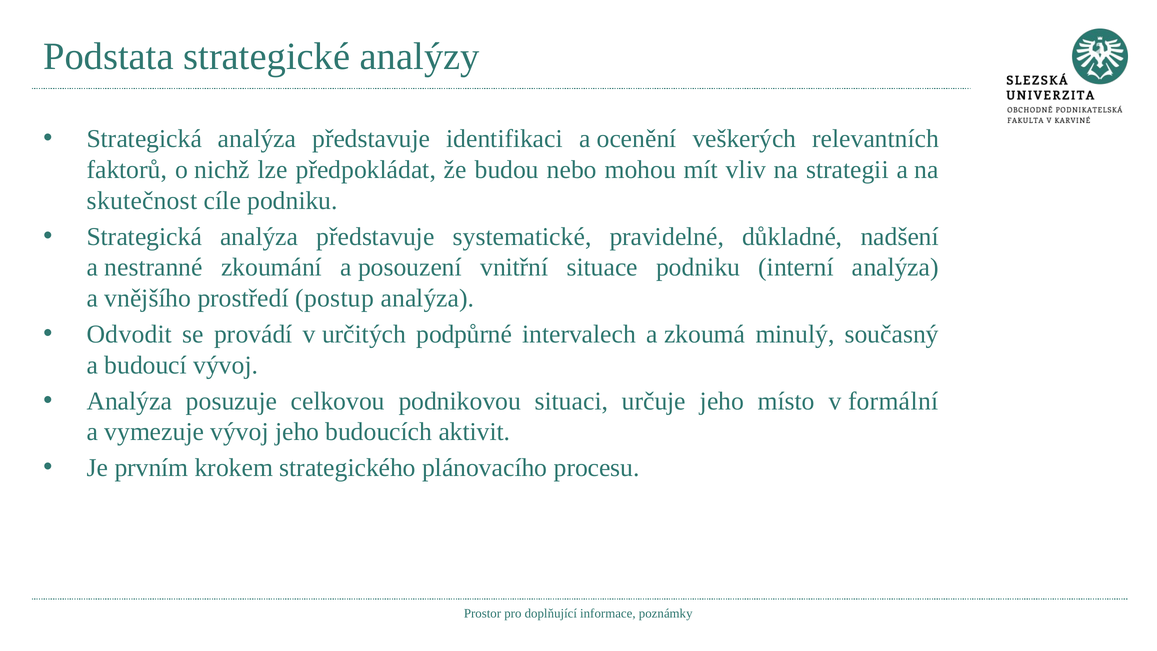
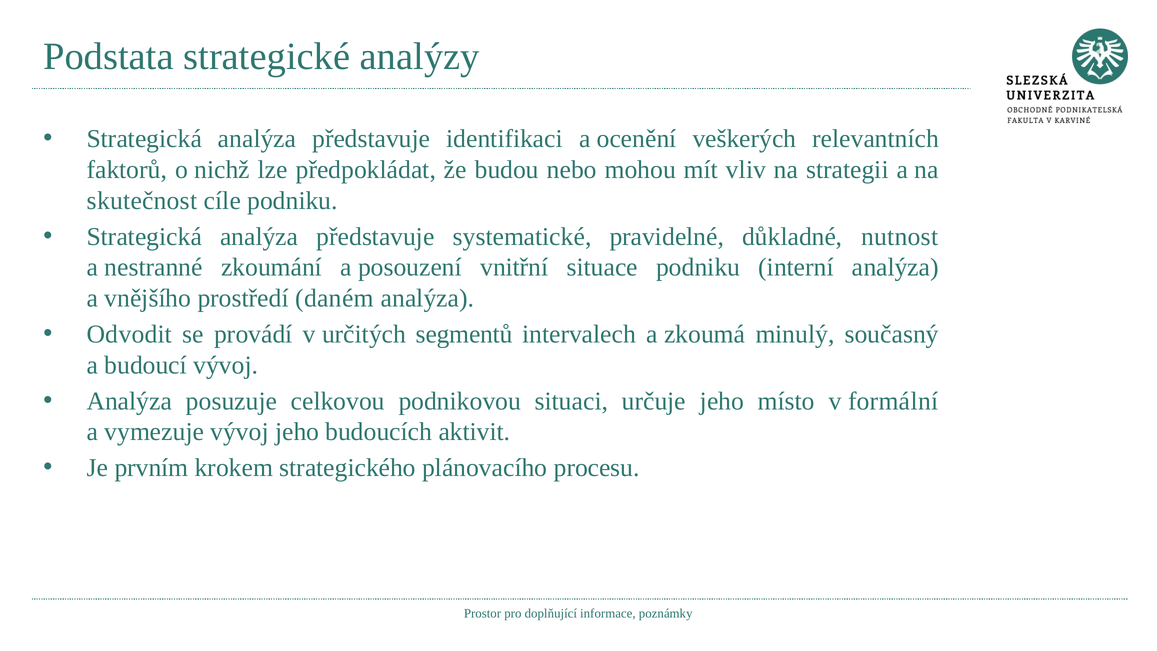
nadšení: nadšení -> nutnost
postup: postup -> daném
podpůrné: podpůrné -> segmentů
